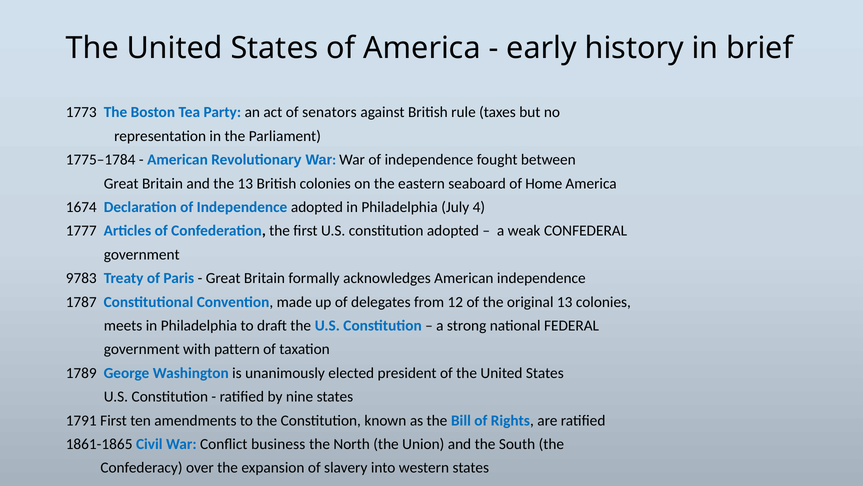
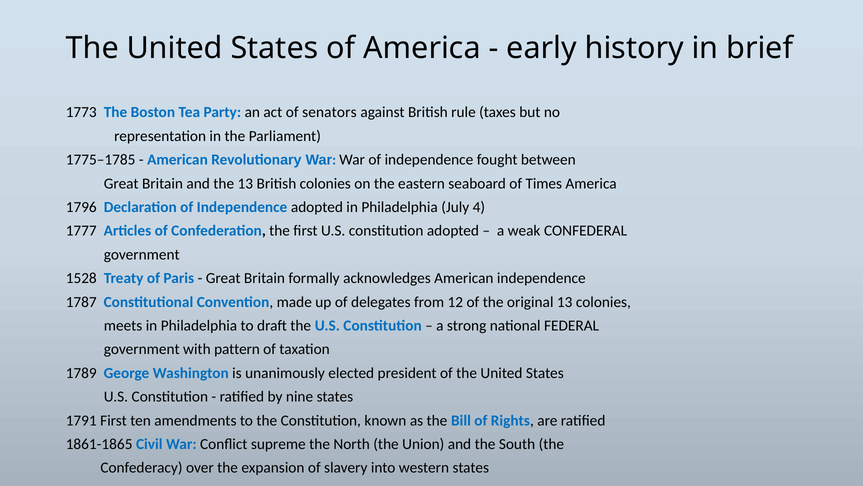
1775–1784: 1775–1784 -> 1775–1785
Home: Home -> Times
1674: 1674 -> 1796
9783: 9783 -> 1528
business: business -> supreme
